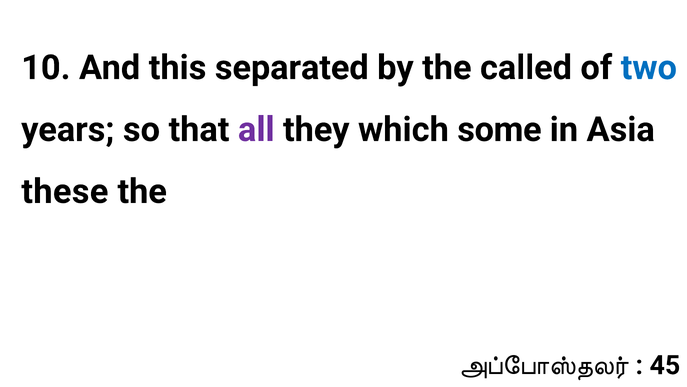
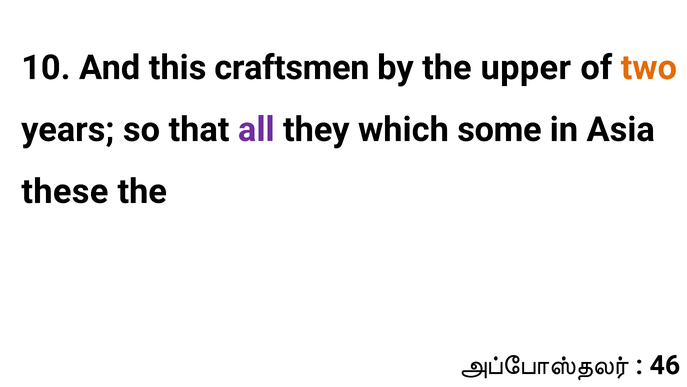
separated: separated -> craftsmen
called: called -> upper
two colour: blue -> orange
45: 45 -> 46
